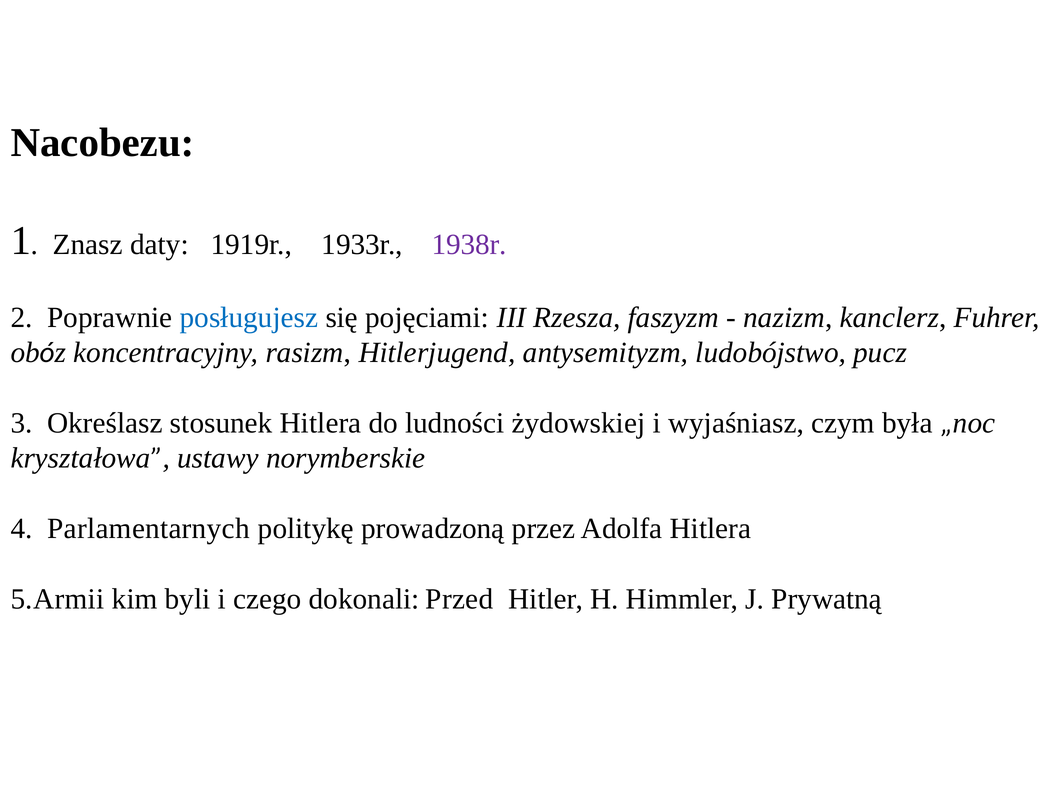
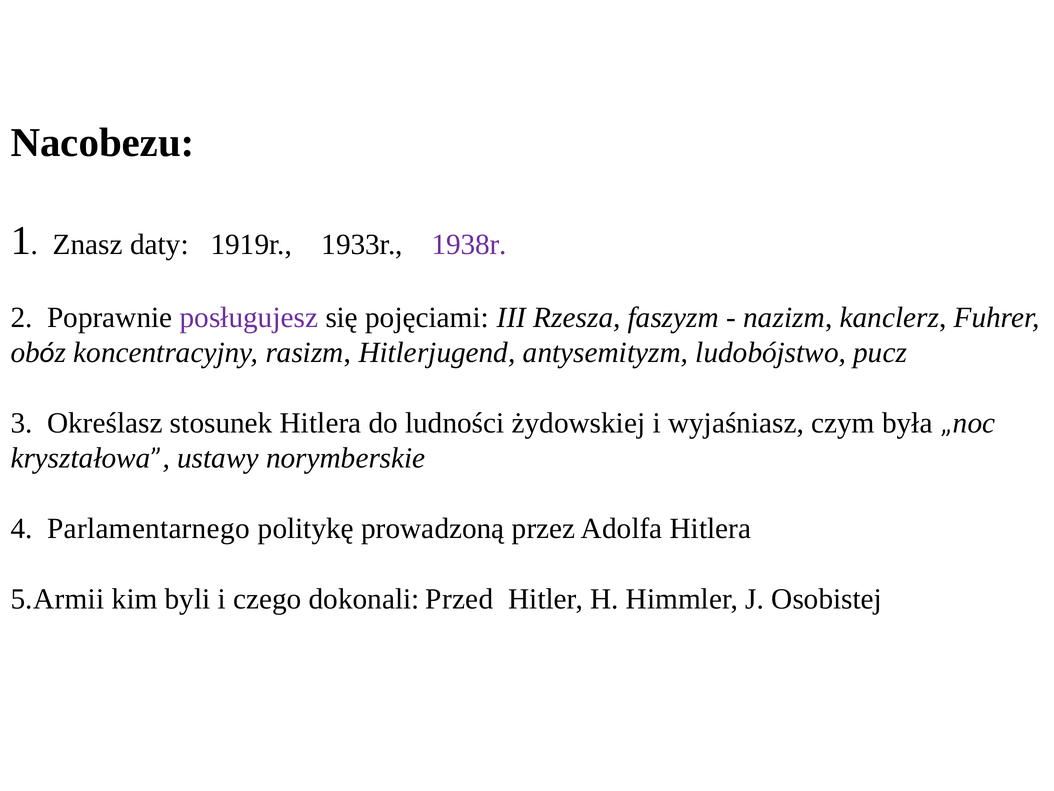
posługujesz colour: blue -> purple
Parlamentarnych: Parlamentarnych -> Parlamentarnego
Prywatną: Prywatną -> Osobistej
